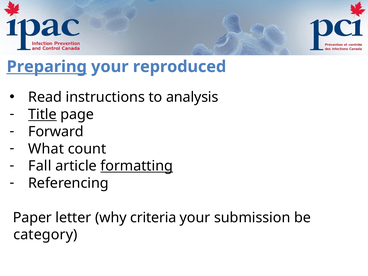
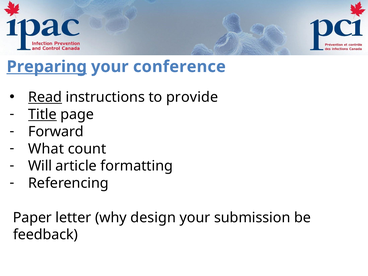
reproduced: reproduced -> conference
Read underline: none -> present
analysis: analysis -> provide
Fall: Fall -> Will
formatting underline: present -> none
criteria: criteria -> design
category: category -> feedback
